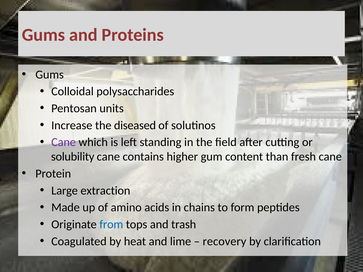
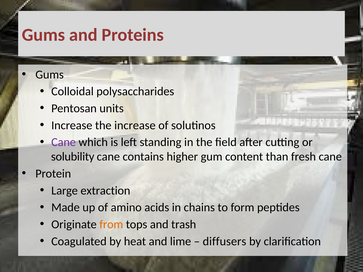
the diseased: diseased -> increase
from colour: blue -> orange
recovery: recovery -> diffusers
